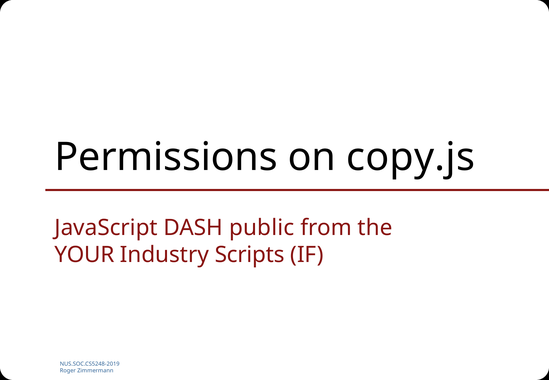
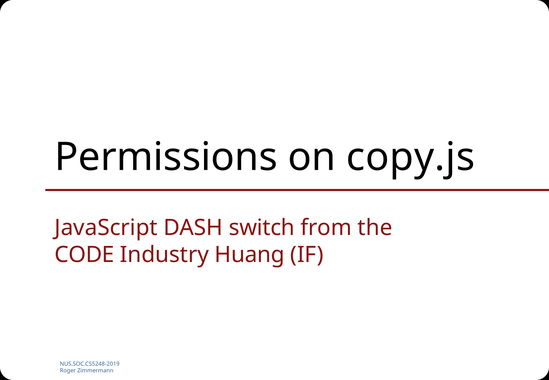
public: public -> switch
YOUR: YOUR -> CODE
Scripts: Scripts -> Huang
